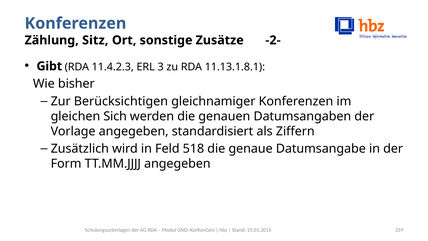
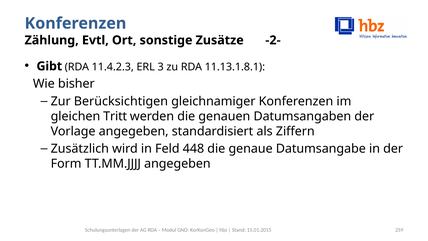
Sitz: Sitz -> Evtl
Sich: Sich -> Tritt
518: 518 -> 448
